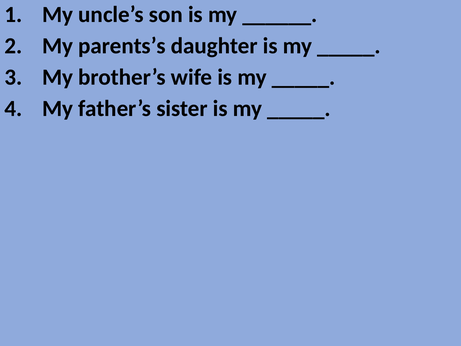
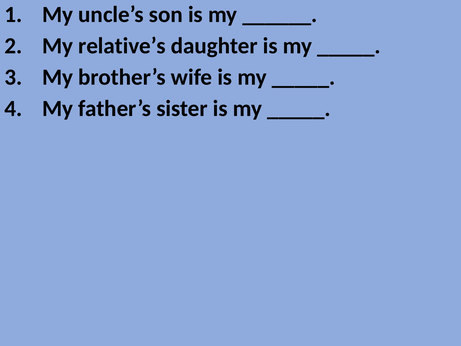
parents’s: parents’s -> relative’s
